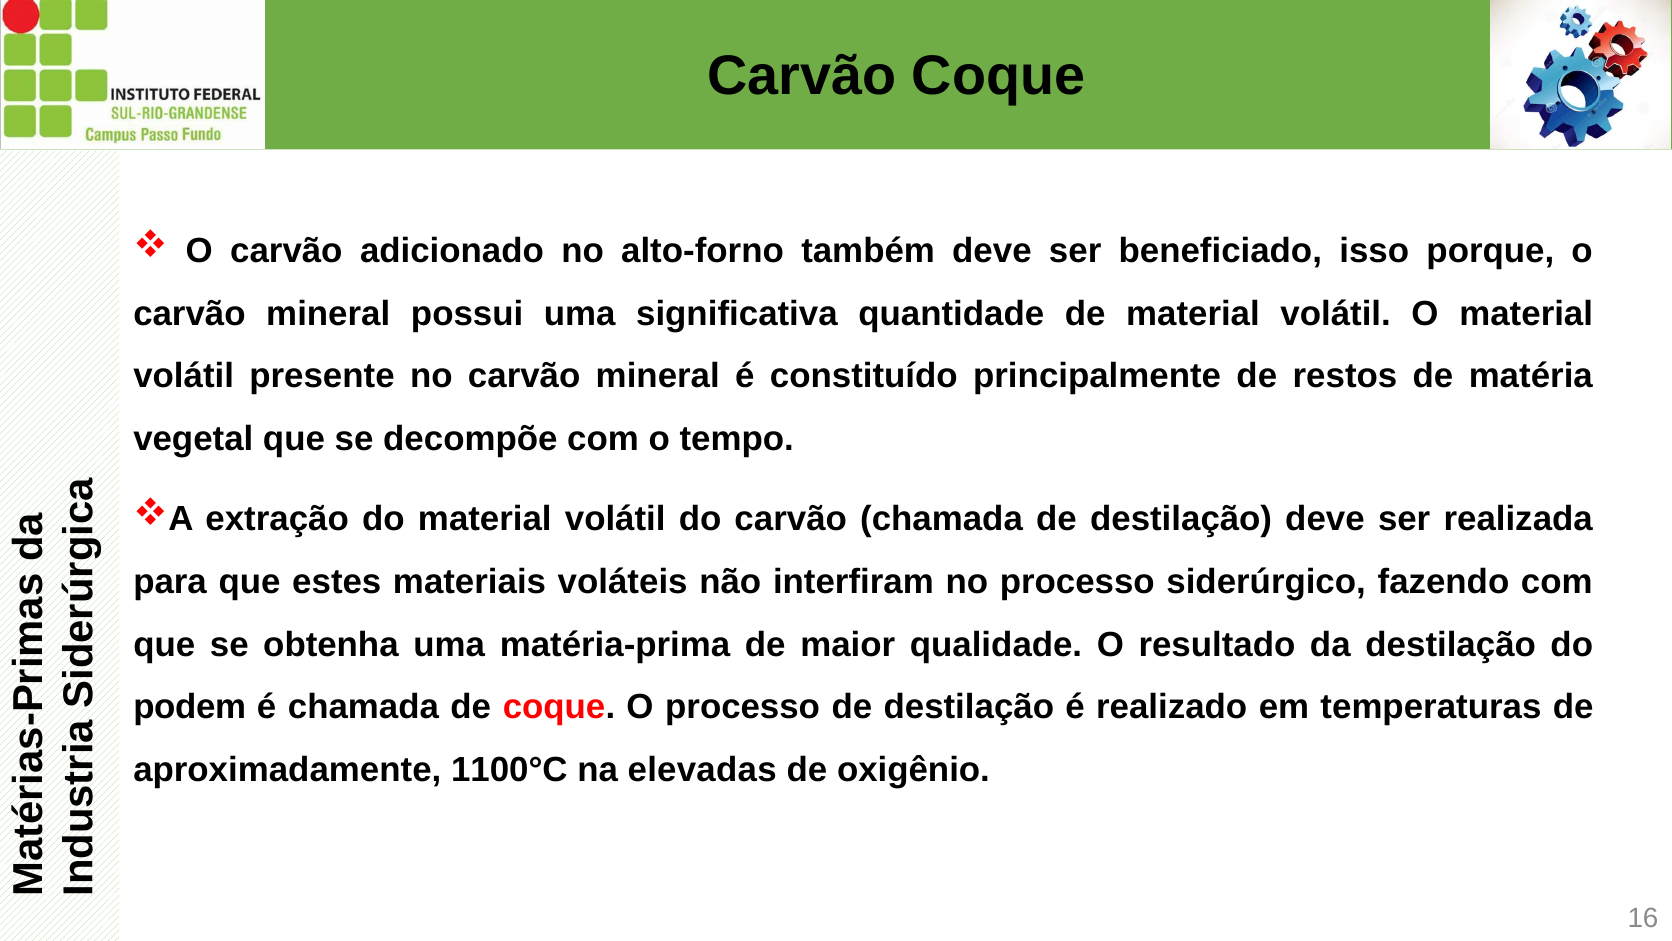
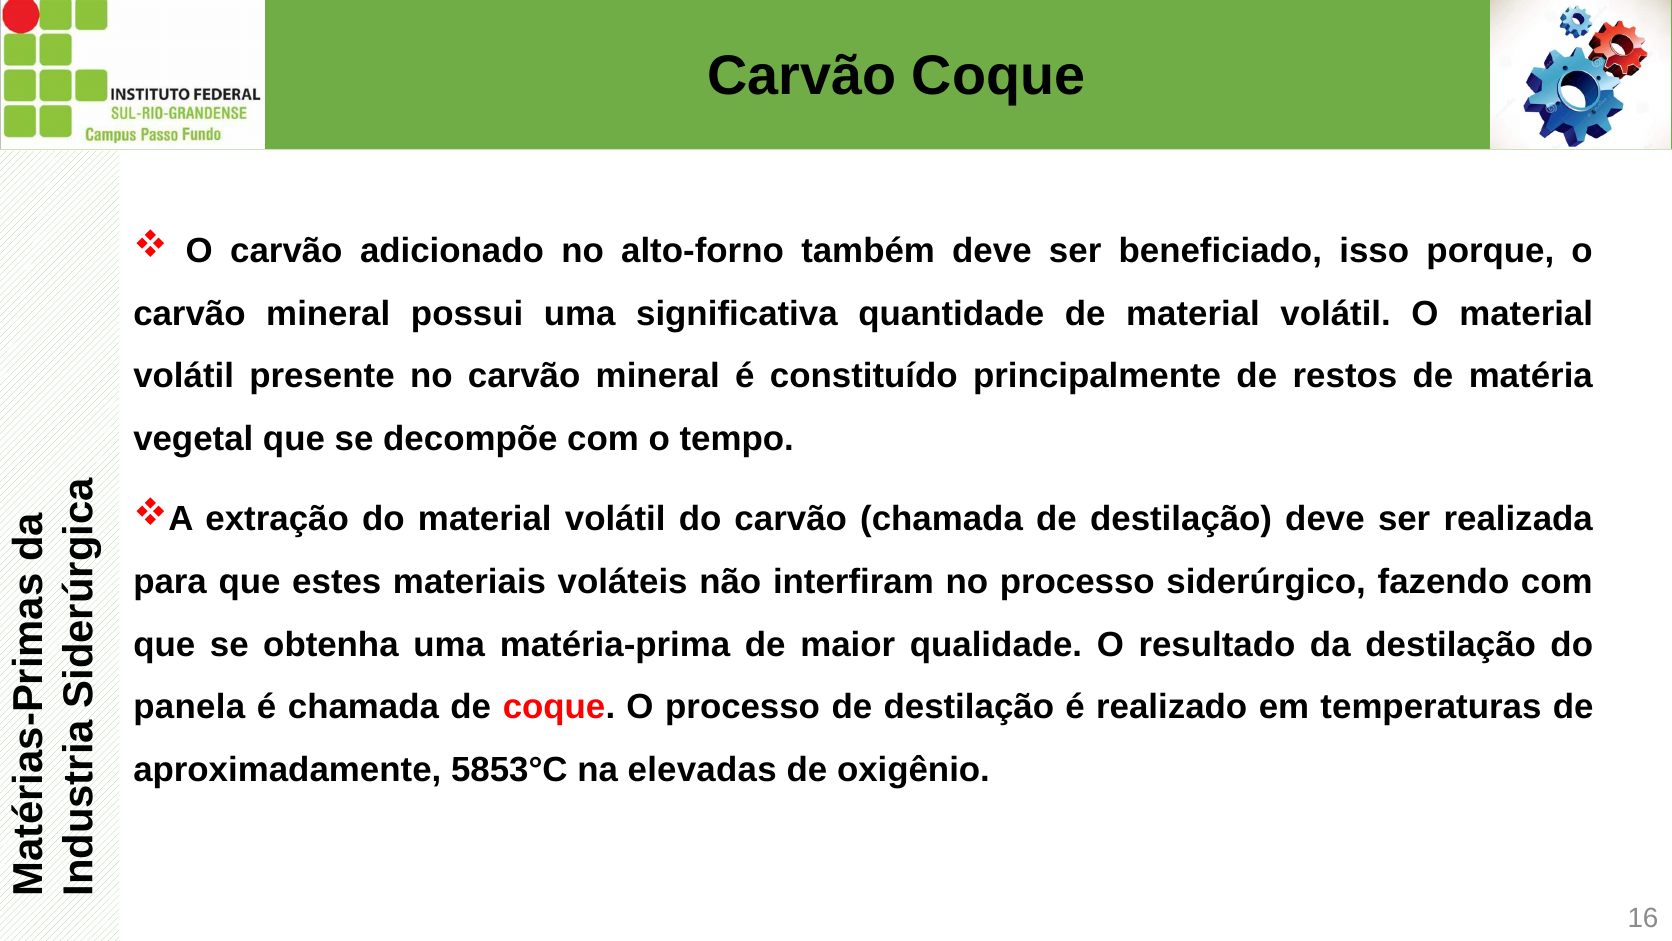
podem: podem -> panela
1100°C: 1100°C -> 5853°C
